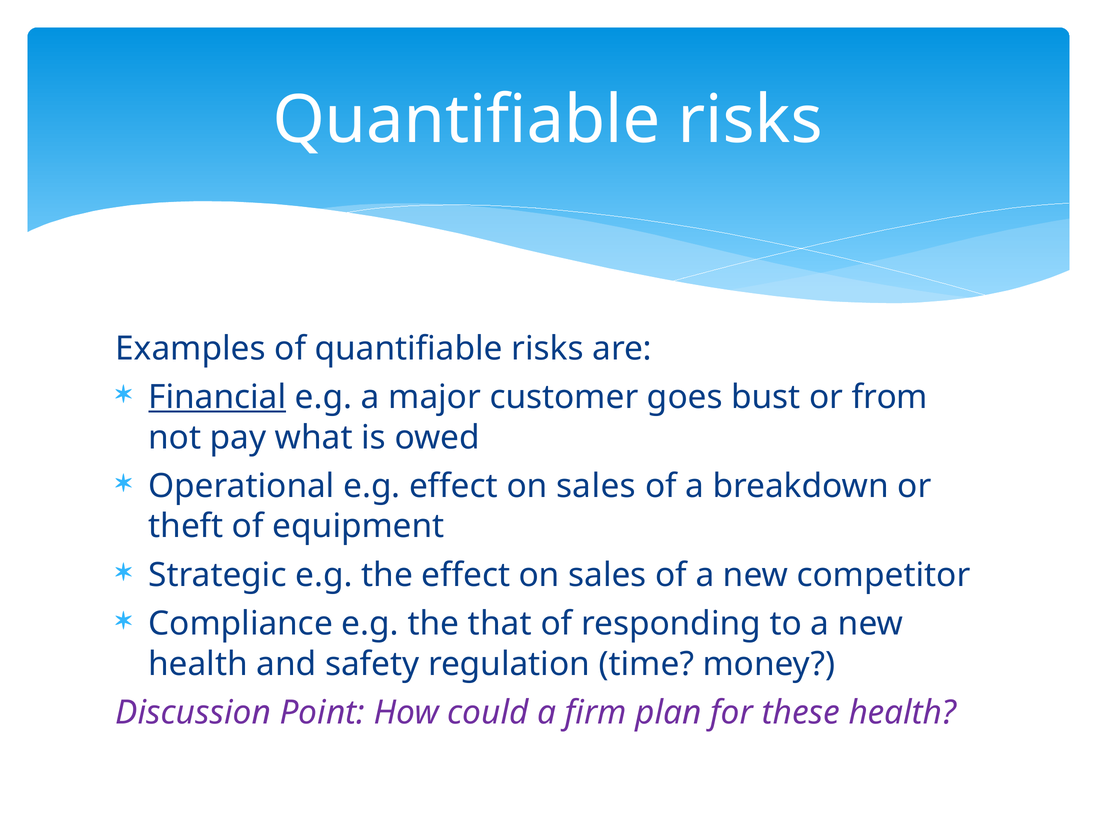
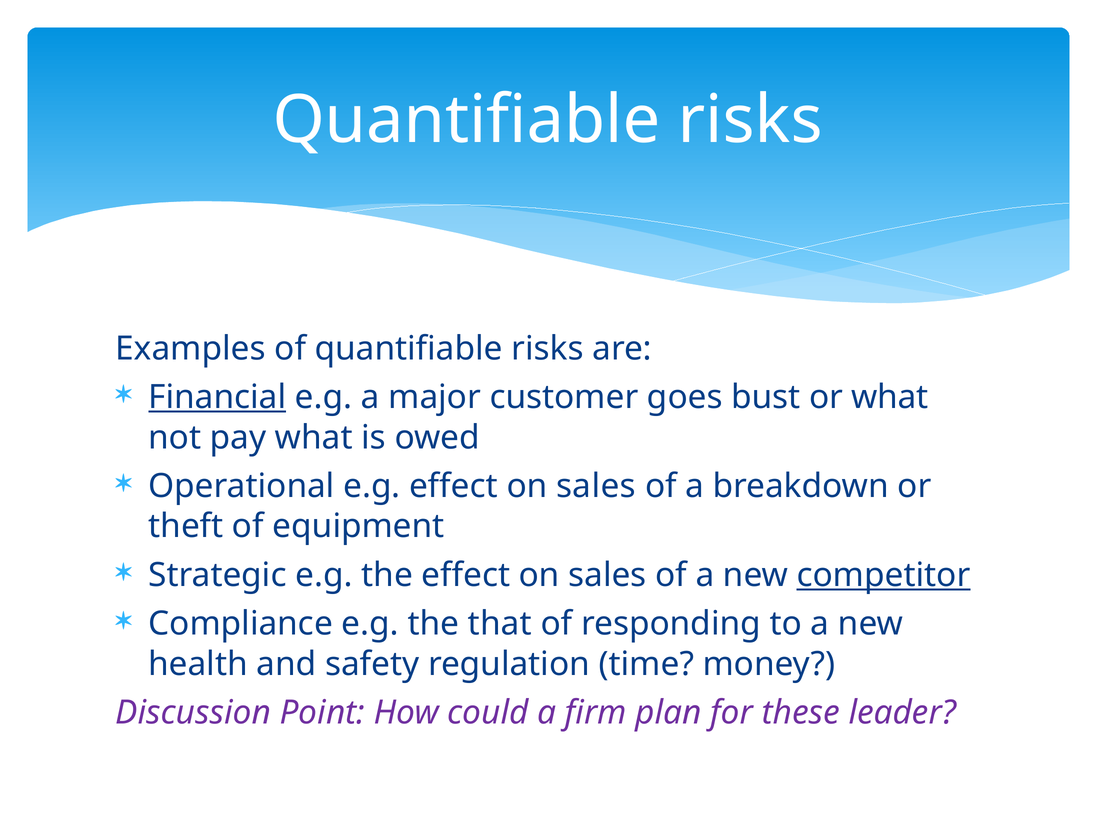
or from: from -> what
competitor underline: none -> present
these health: health -> leader
